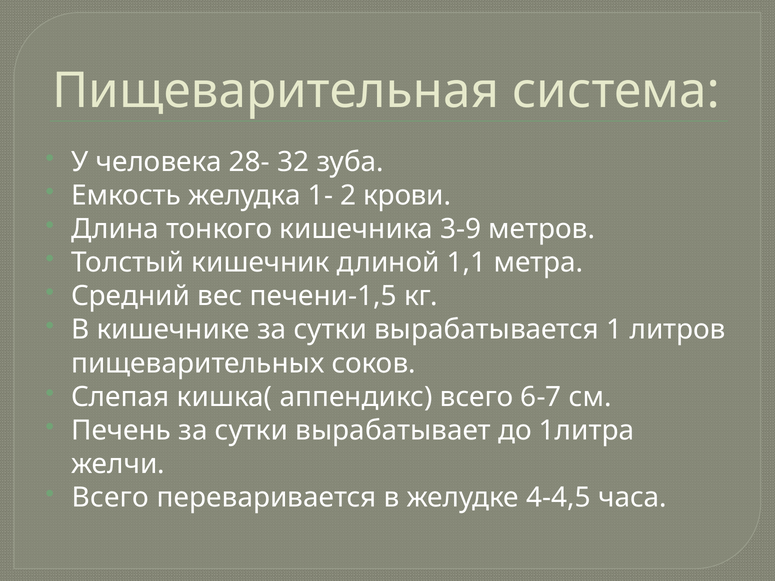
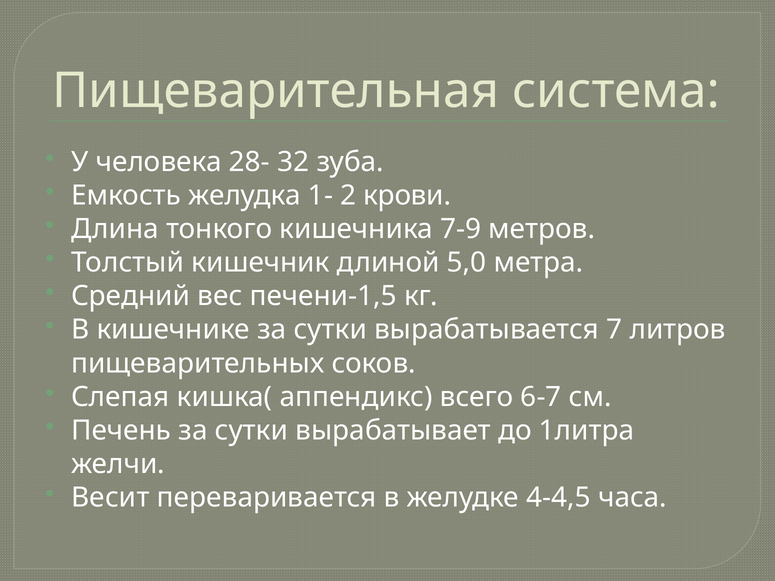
3-9: 3-9 -> 7-9
1,1: 1,1 -> 5,0
1: 1 -> 7
Всего at (110, 498): Всего -> Весит
